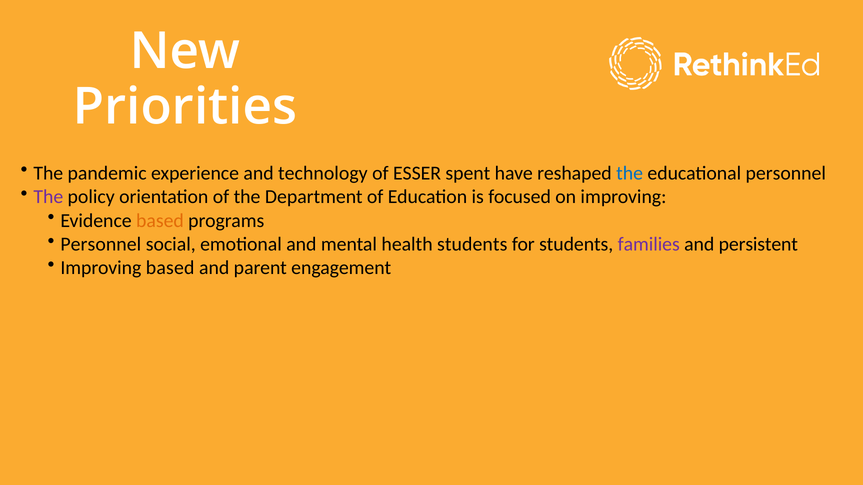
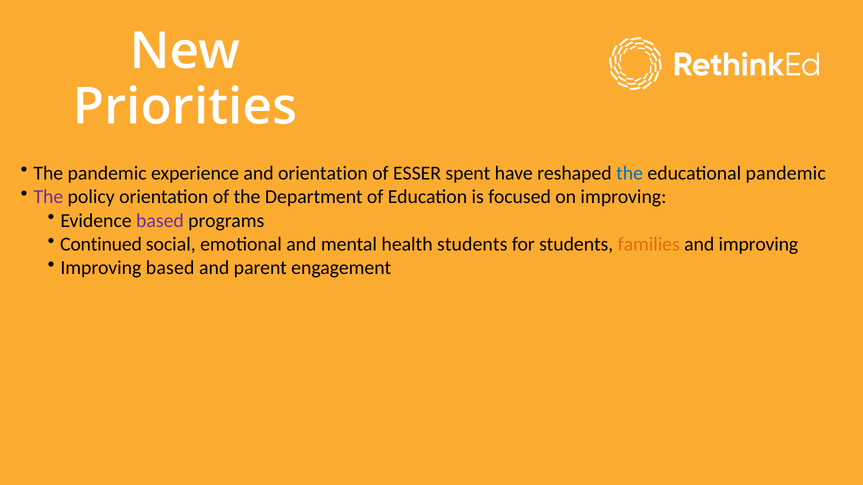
and technology: technology -> orientation
educational personnel: personnel -> pandemic
based at (160, 221) colour: orange -> purple
Personnel at (101, 244): Personnel -> Continued
families colour: purple -> orange
and persistent: persistent -> improving
